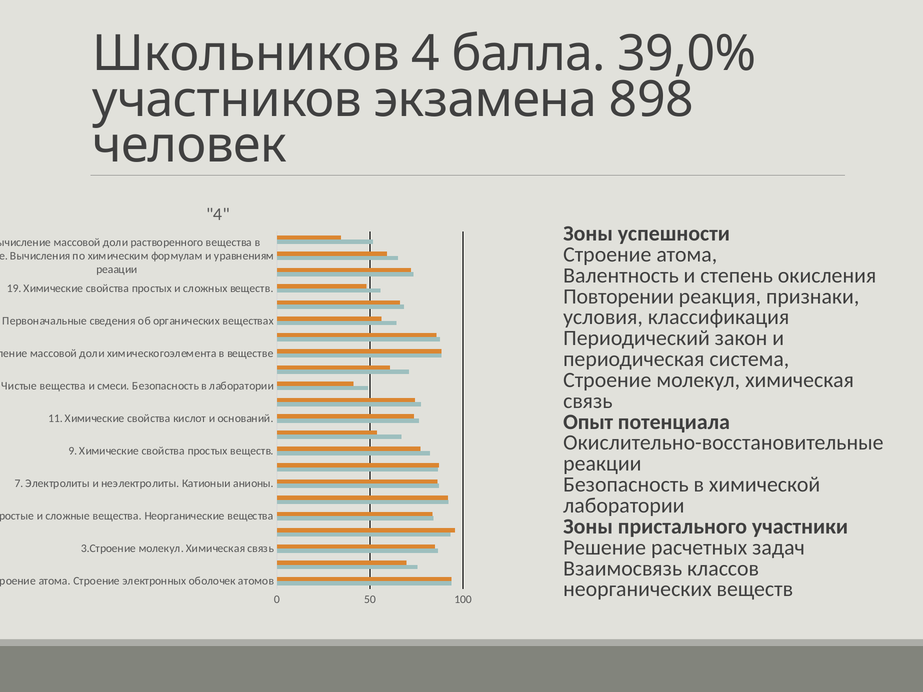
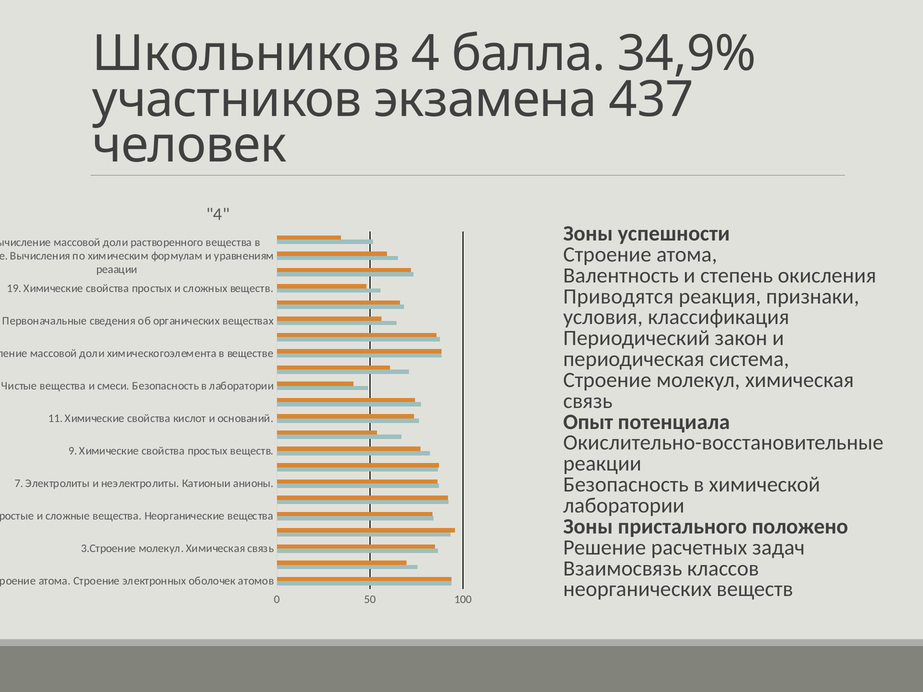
39,0%: 39,0% -> 34,9%
898: 898 -> 437
Повторении: Повторении -> Приводятся
участники: участники -> положено
